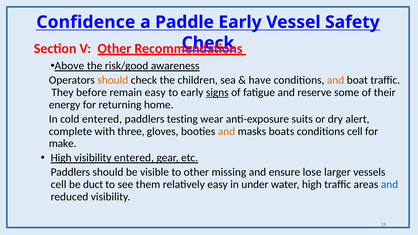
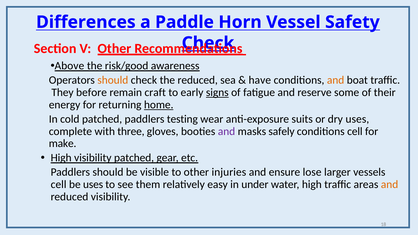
Confidence: Confidence -> Differences
Paddle Early: Early -> Horn
the children: children -> reduced
remain easy: easy -> craft
home underline: none -> present
cold entered: entered -> patched
dry alert: alert -> uses
and at (227, 131) colour: orange -> purple
boats: boats -> safely
visibility entered: entered -> patched
missing: missing -> injuries
be duct: duct -> uses
and at (390, 185) colour: blue -> orange
